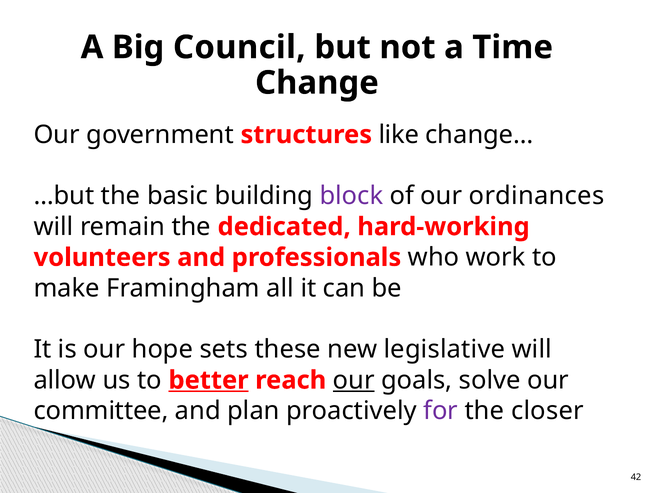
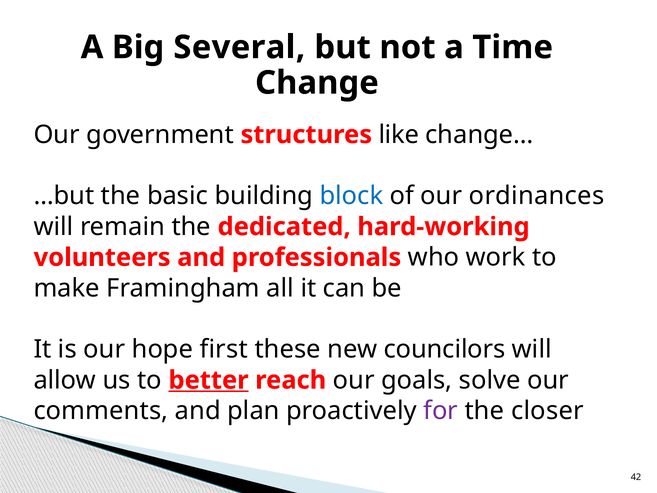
Council: Council -> Several
block colour: purple -> blue
sets: sets -> first
legislative: legislative -> councilors
our at (354, 380) underline: present -> none
committee: committee -> comments
